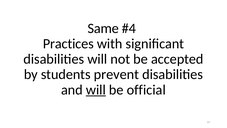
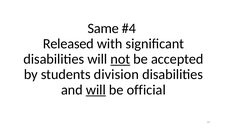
Practices: Practices -> Released
not underline: none -> present
prevent: prevent -> division
